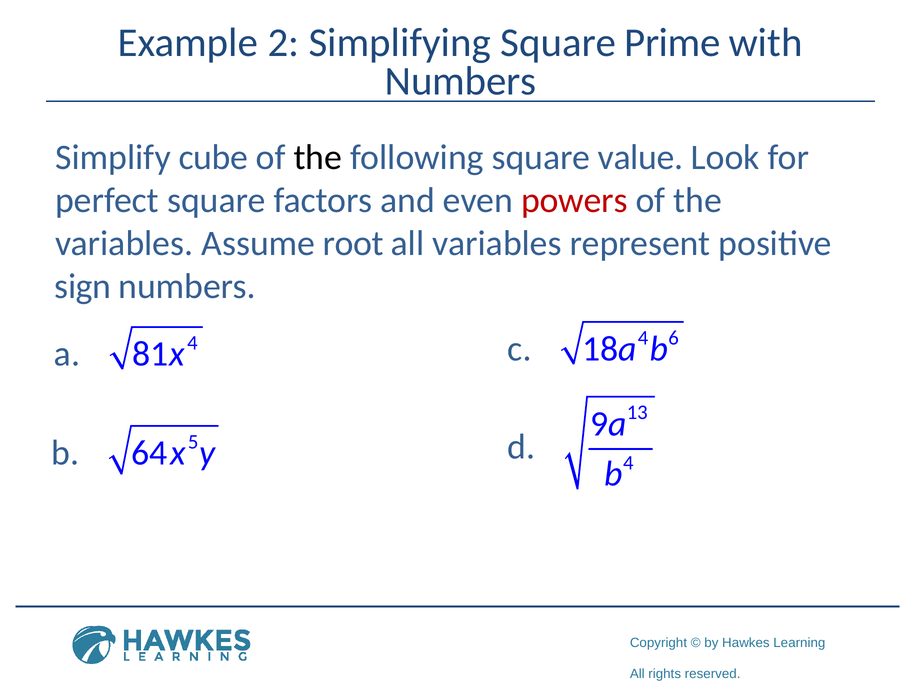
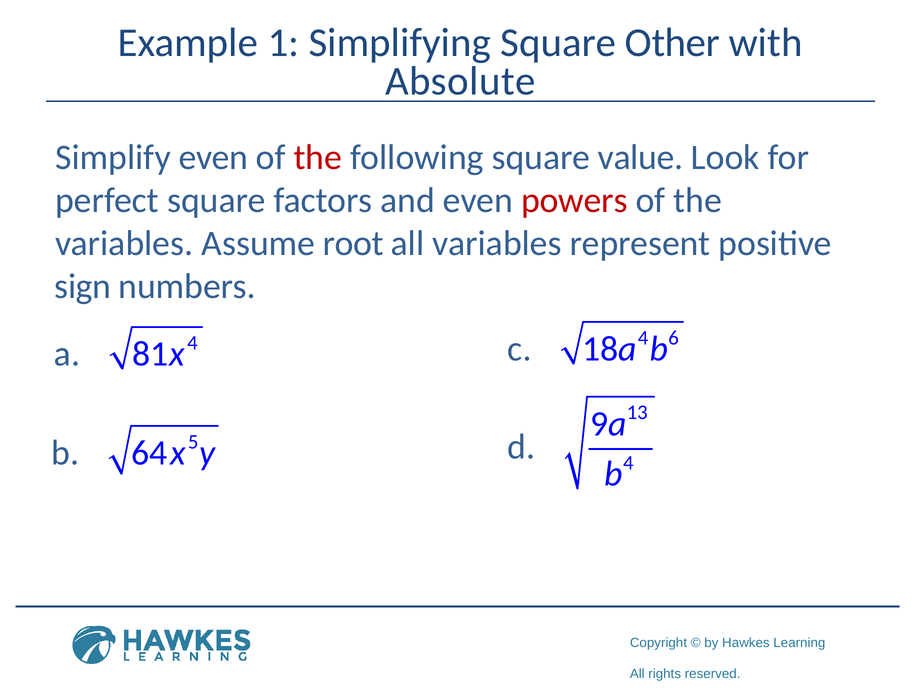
2: 2 -> 1
Prime: Prime -> Other
Numbers at (461, 81): Numbers -> Absolute
Simplify cube: cube -> even
the at (318, 157) colour: black -> red
